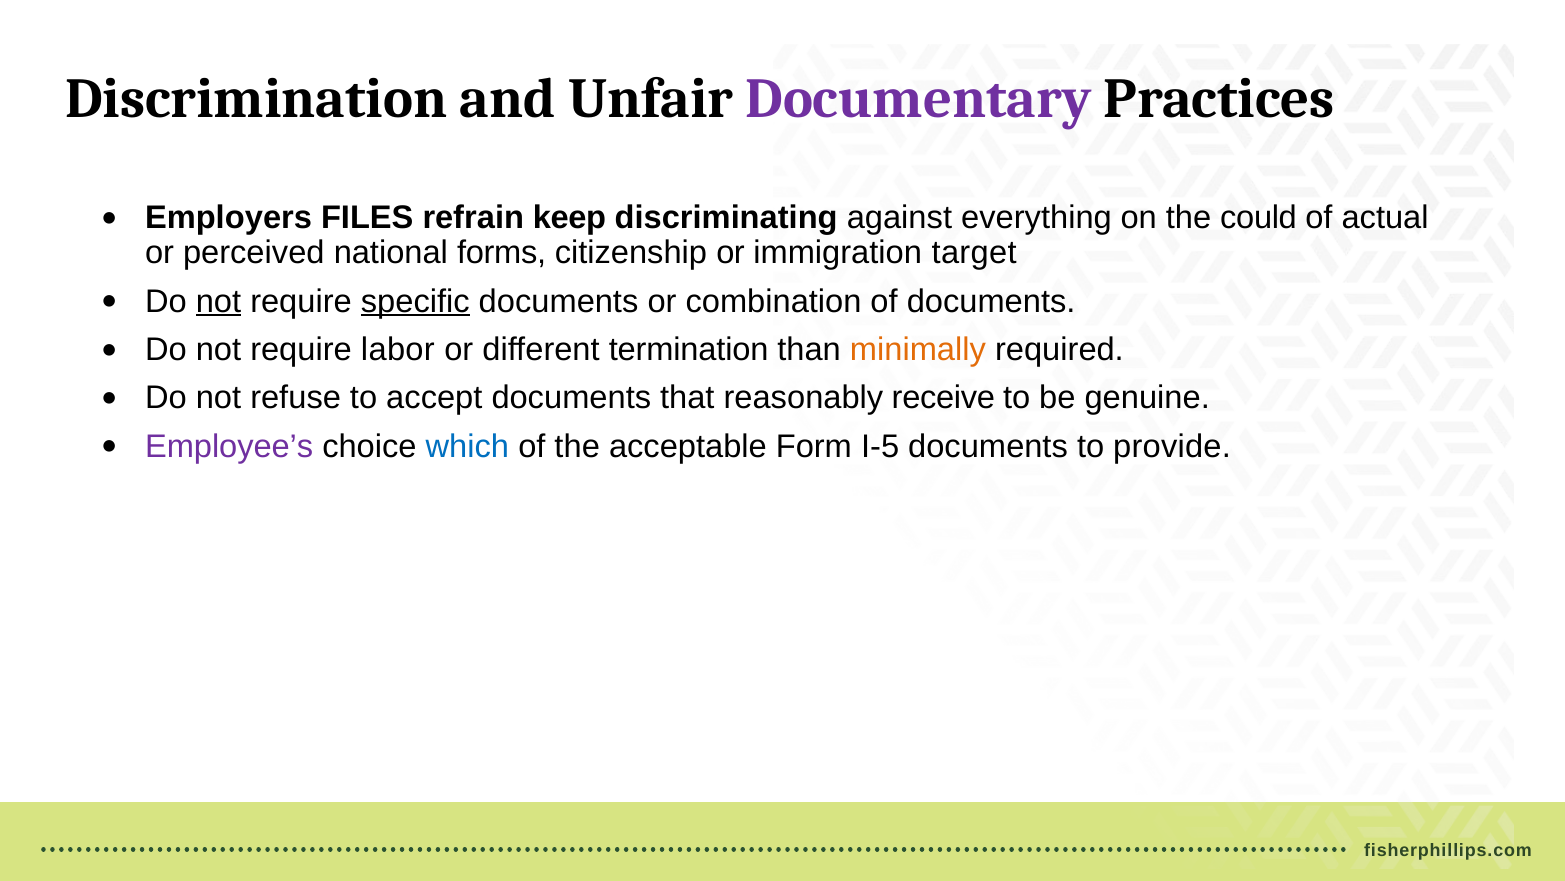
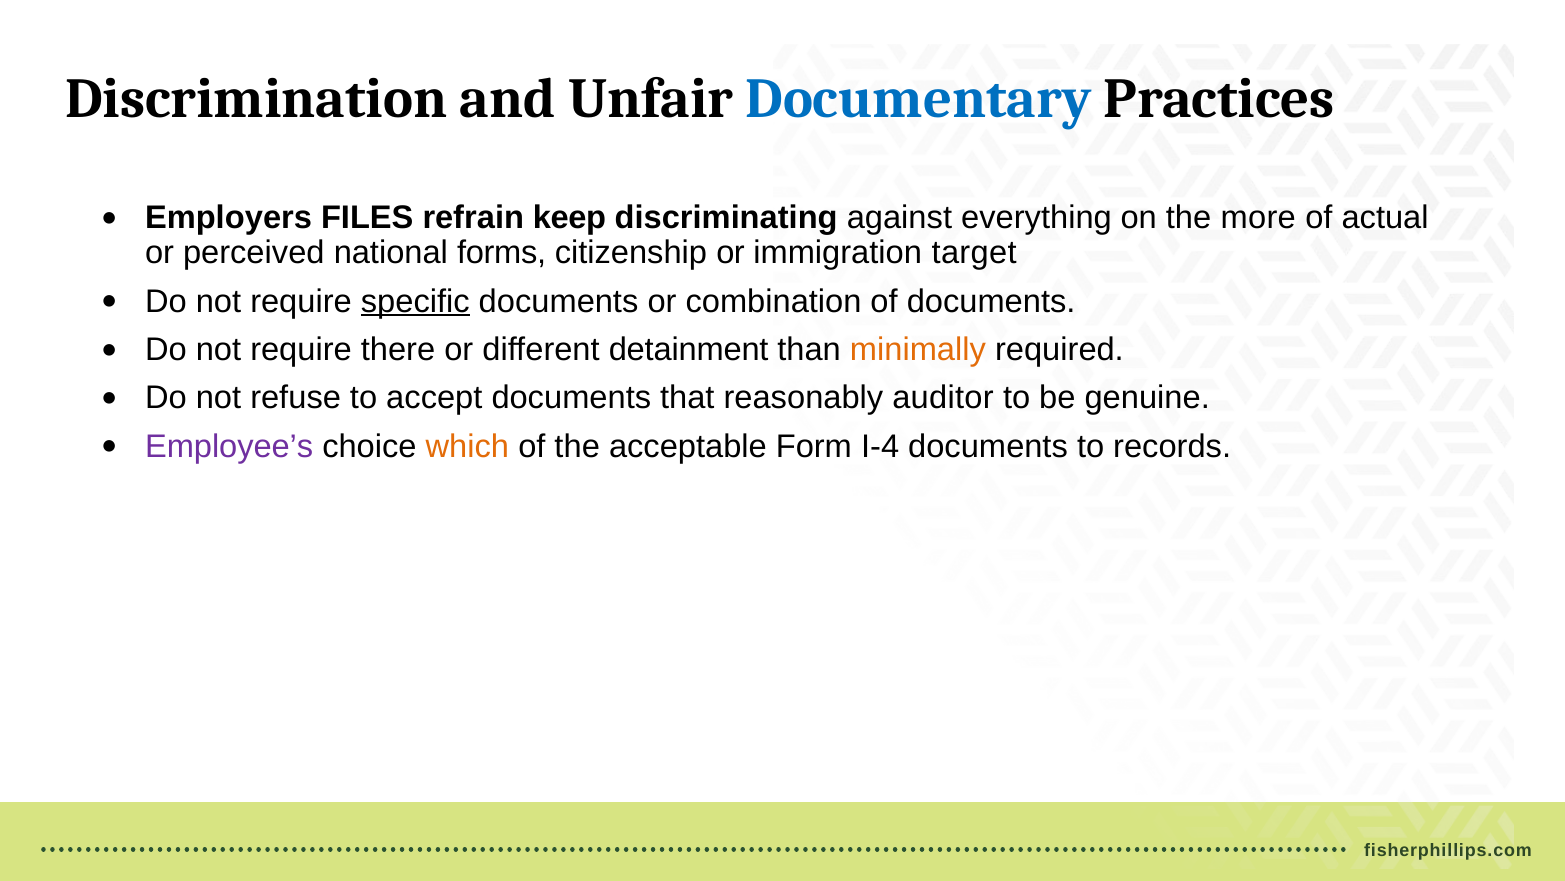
Documentary colour: purple -> blue
could: could -> more
not at (218, 301) underline: present -> none
labor: labor -> there
termination: termination -> detainment
receive: receive -> auditor
which colour: blue -> orange
I-5: I-5 -> I-4
provide: provide -> records
